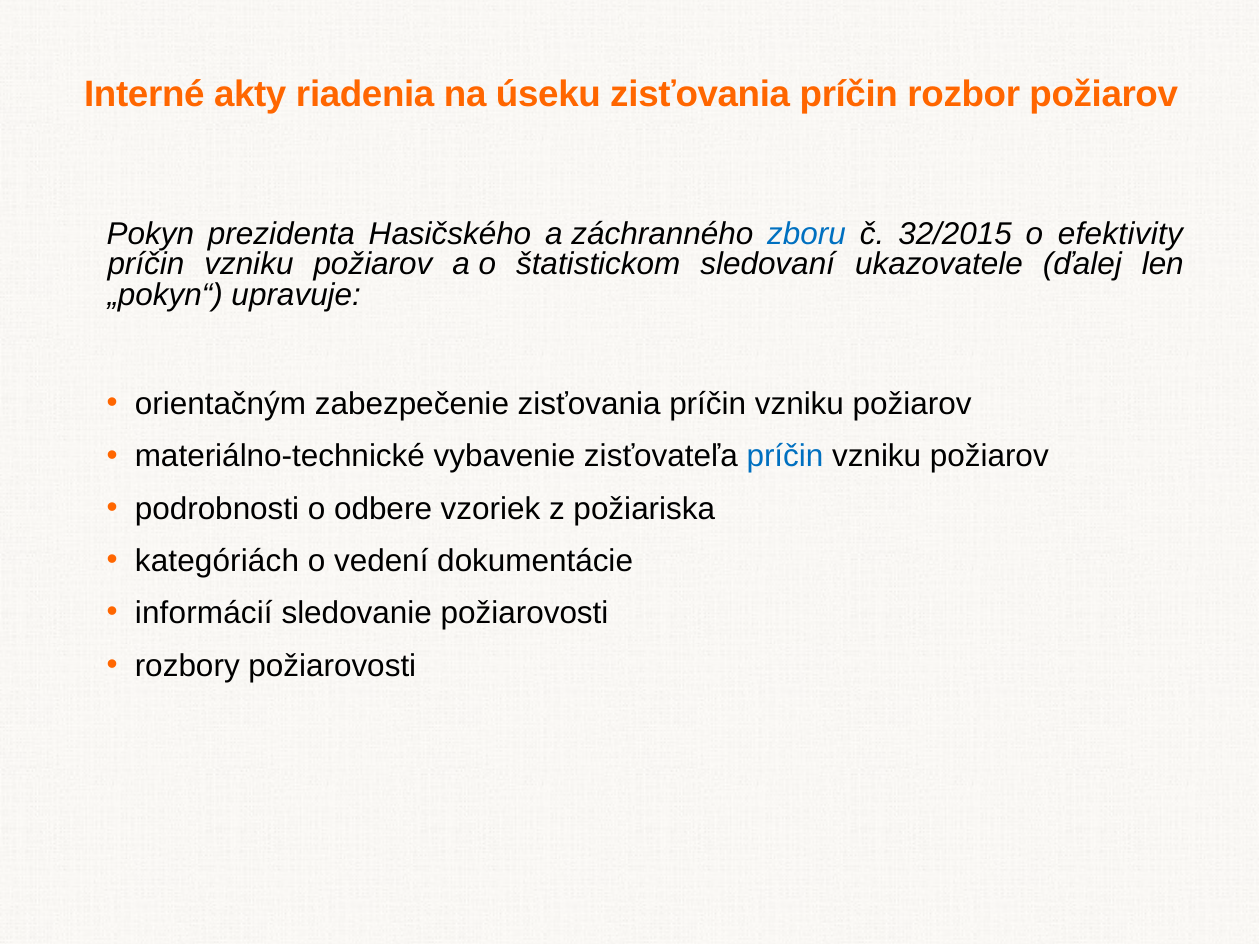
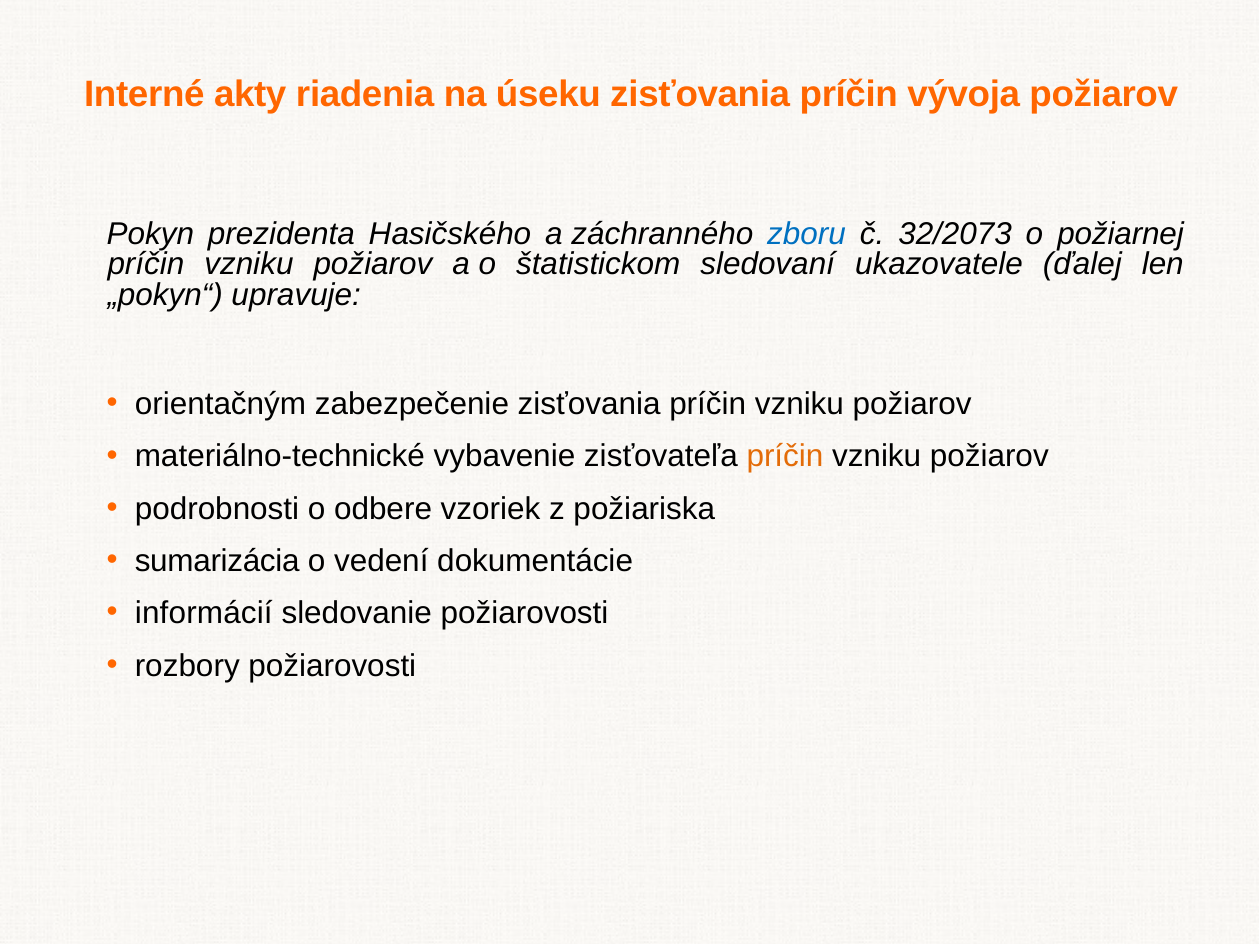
rozbor: rozbor -> vývoja
32/2015: 32/2015 -> 32/2073
efektivity: efektivity -> požiarnej
príčin at (785, 457) colour: blue -> orange
kategóriách: kategóriách -> sumarizácia
